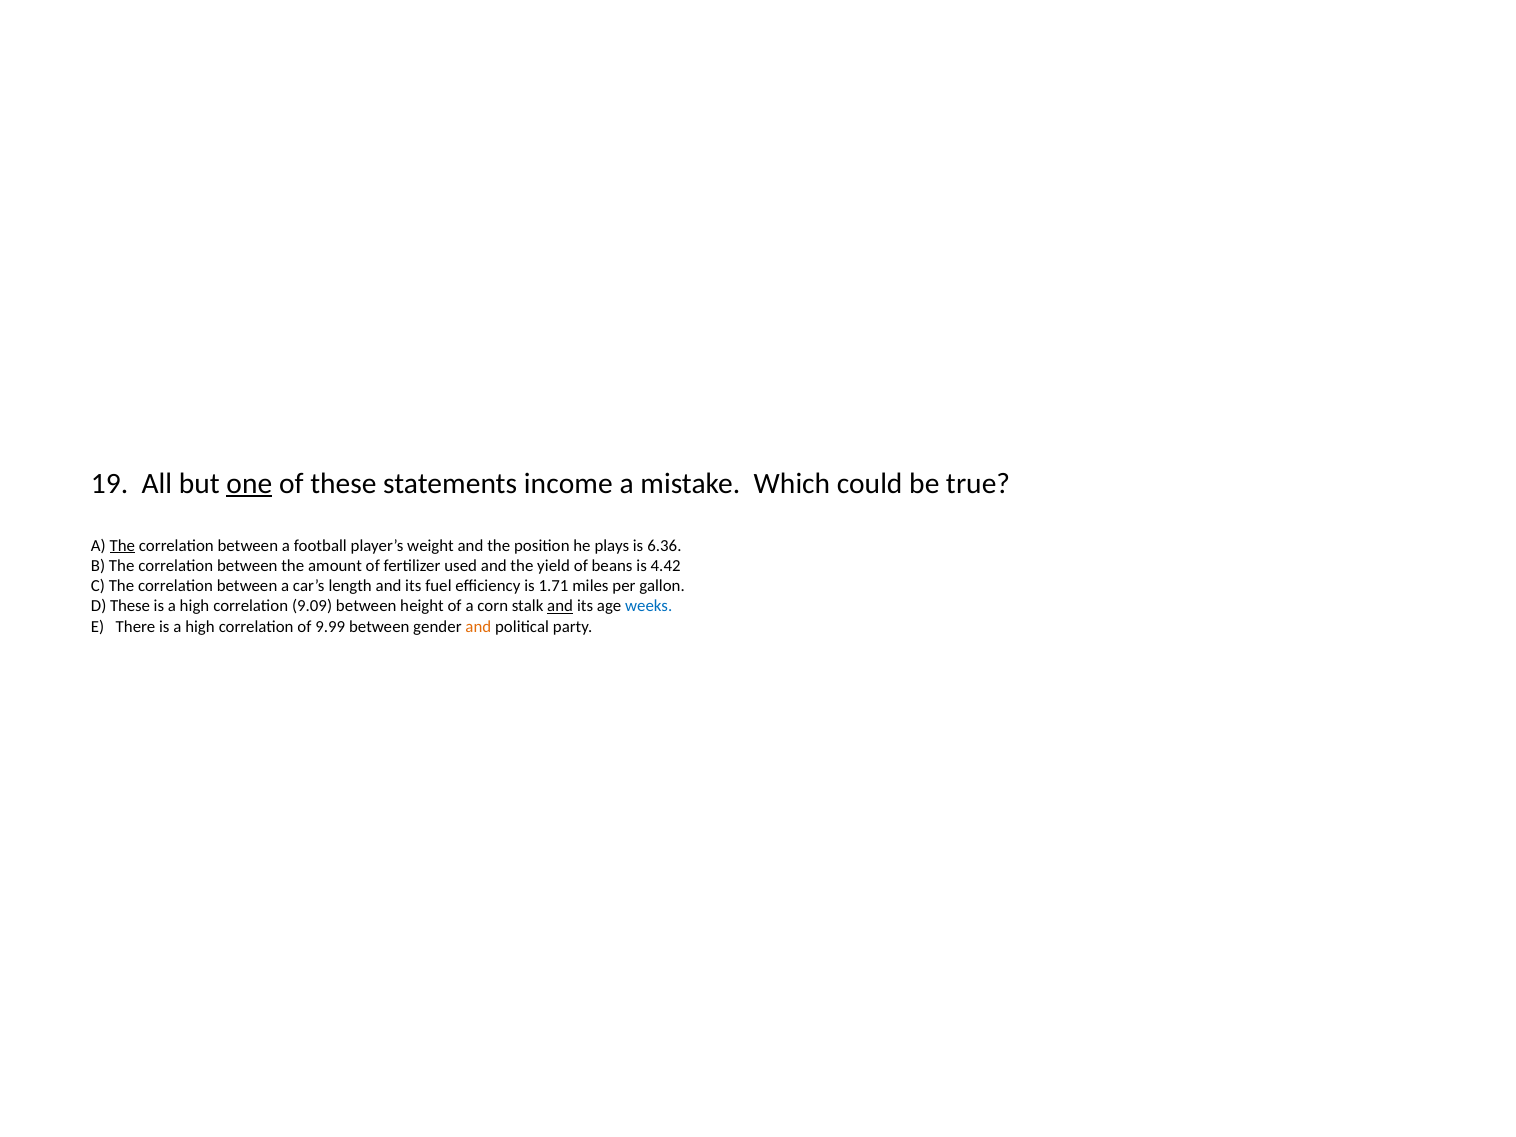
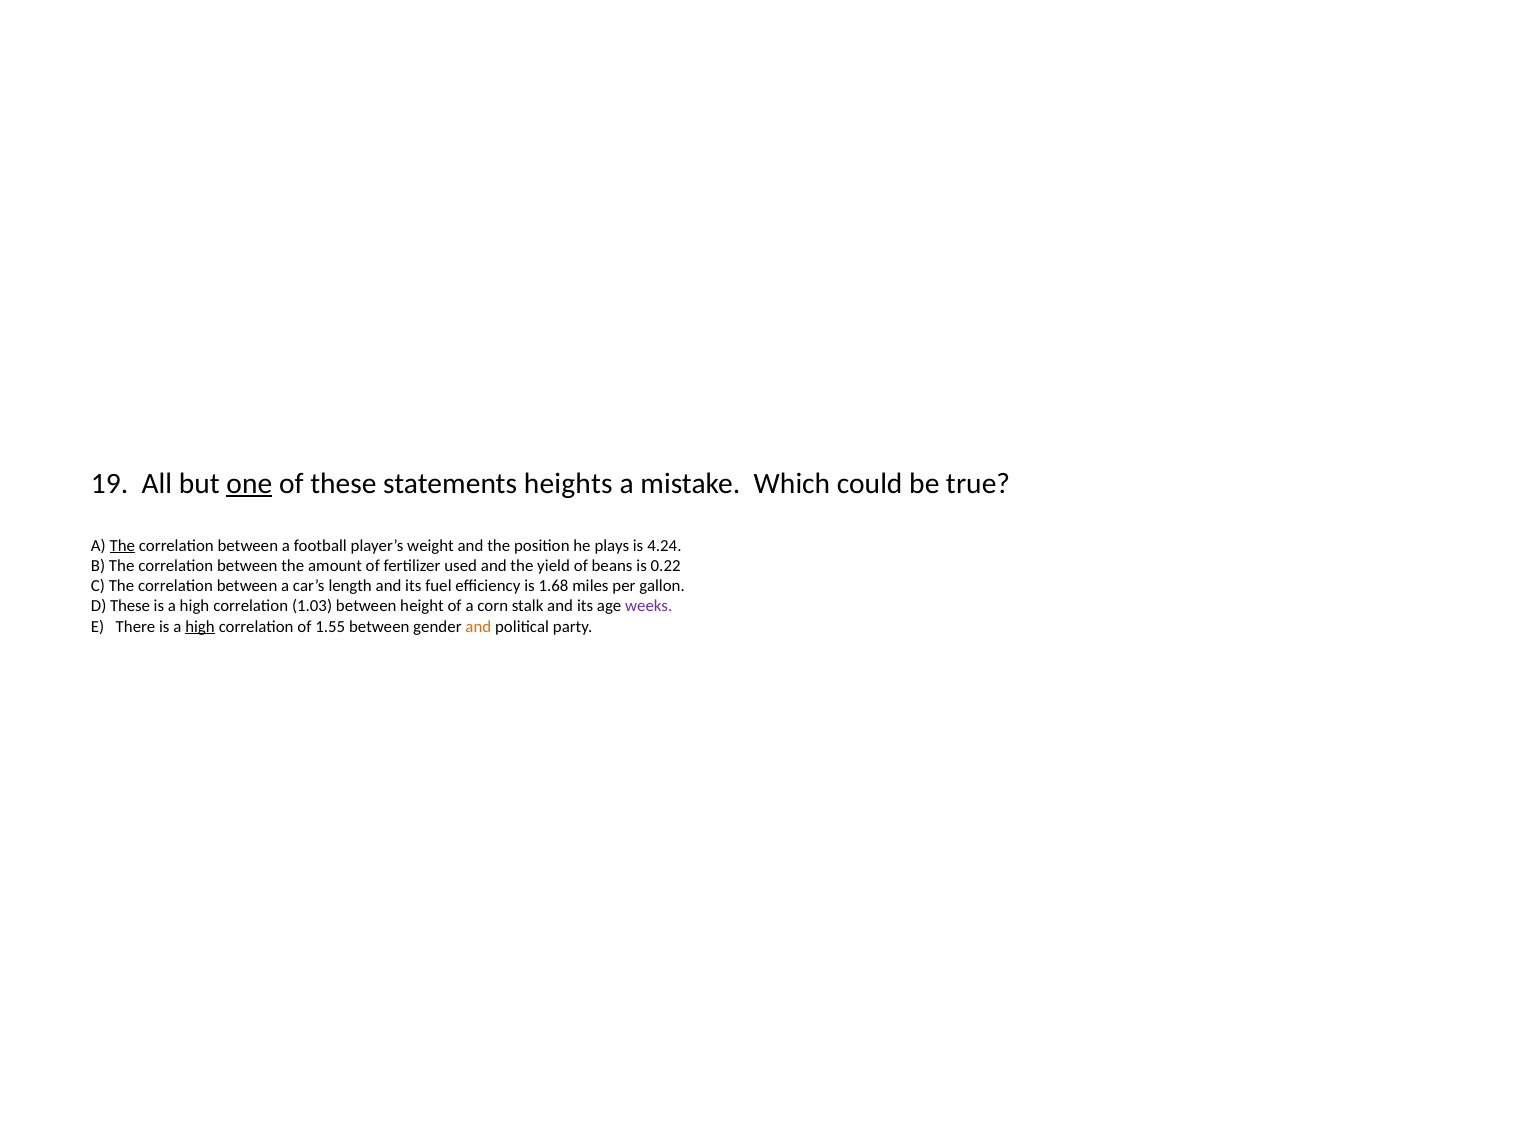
income: income -> heights
6.36: 6.36 -> 4.24
4.42: 4.42 -> 0.22
1.71: 1.71 -> 1.68
9.09: 9.09 -> 1.03
and at (560, 606) underline: present -> none
weeks colour: blue -> purple
high at (200, 626) underline: none -> present
9.99: 9.99 -> 1.55
